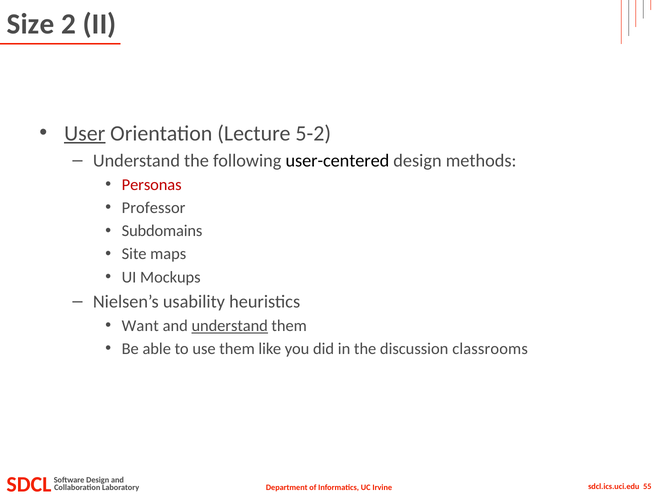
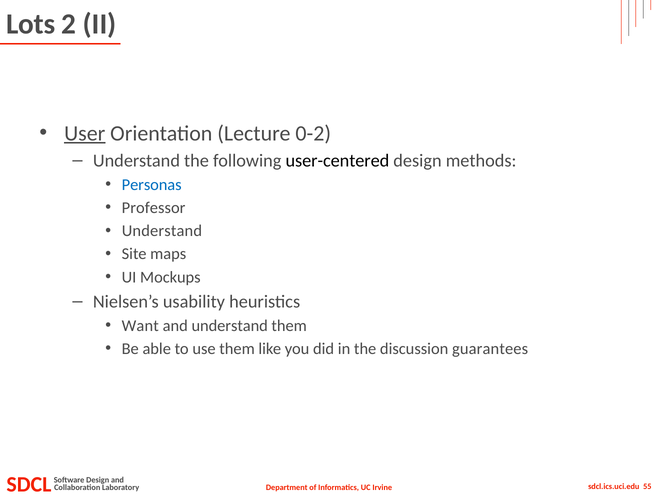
Size: Size -> Lots
5-2: 5-2 -> 0-2
Personas colour: red -> blue
Subdomains at (162, 231): Subdomains -> Understand
understand at (230, 325) underline: present -> none
classrooms: classrooms -> guarantees
